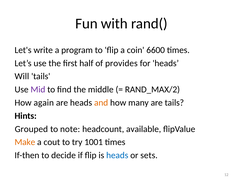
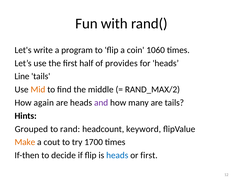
6600: 6600 -> 1060
Will: Will -> Line
Mid colour: purple -> orange
and colour: orange -> purple
note: note -> rand
available: available -> keyword
1001: 1001 -> 1700
or sets: sets -> first
